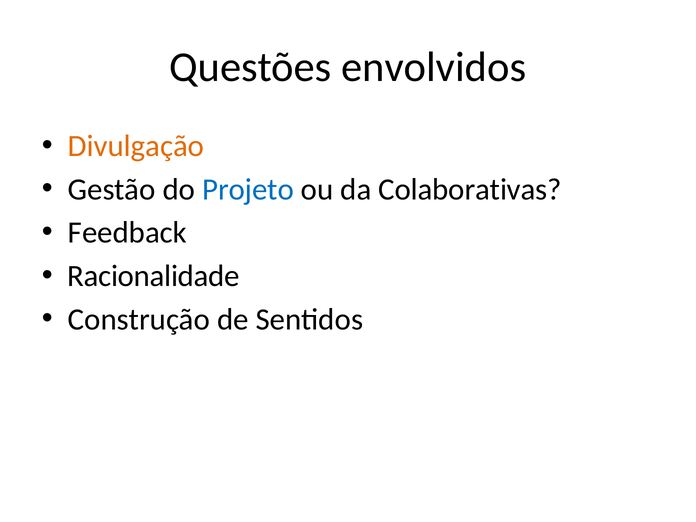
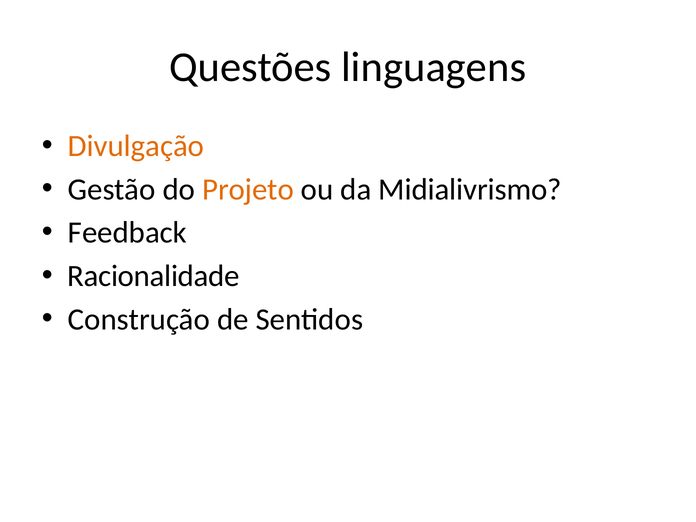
envolvidos: envolvidos -> linguagens
Projeto colour: blue -> orange
Colaborativas: Colaborativas -> Midialivrismo
